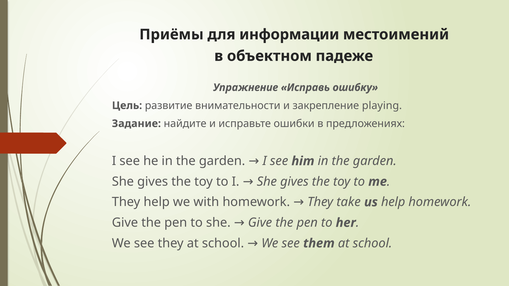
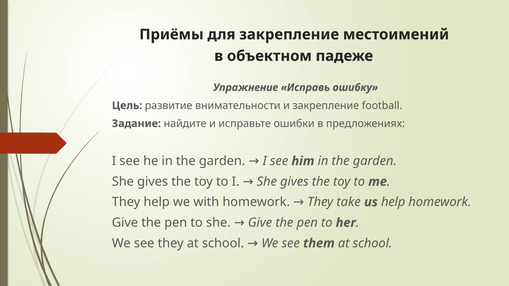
для информации: информации -> закрепление
playing: playing -> football
